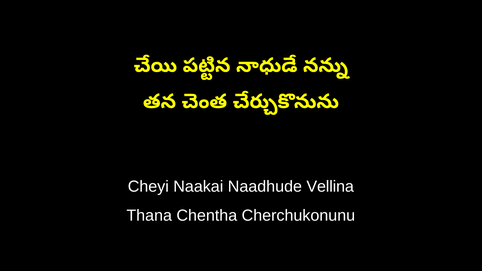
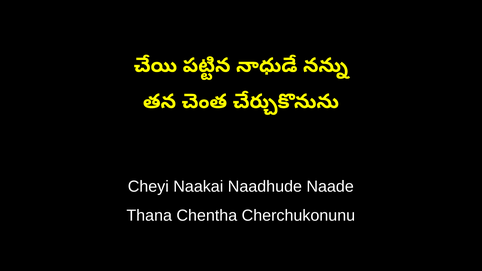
Vellina: Vellina -> Naade
